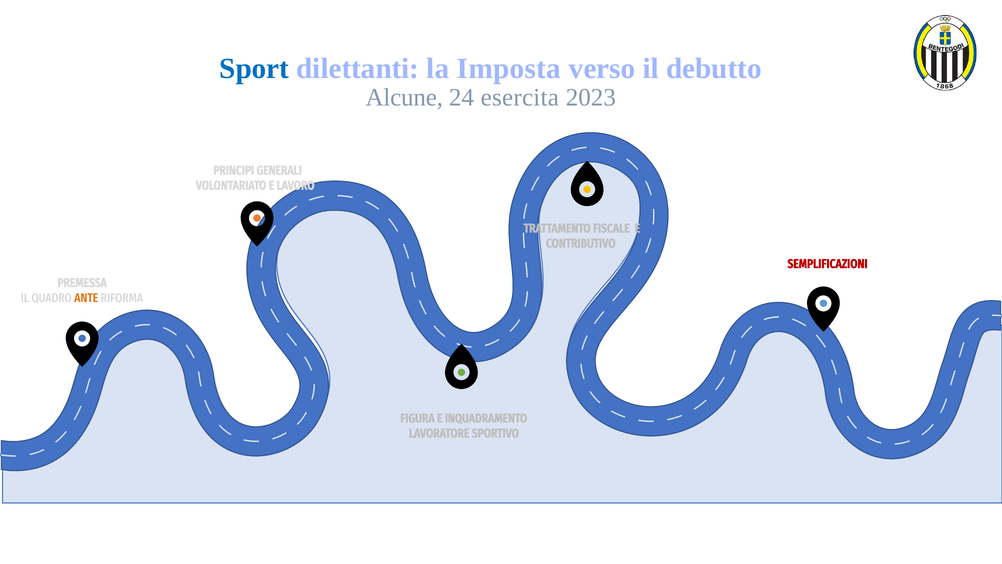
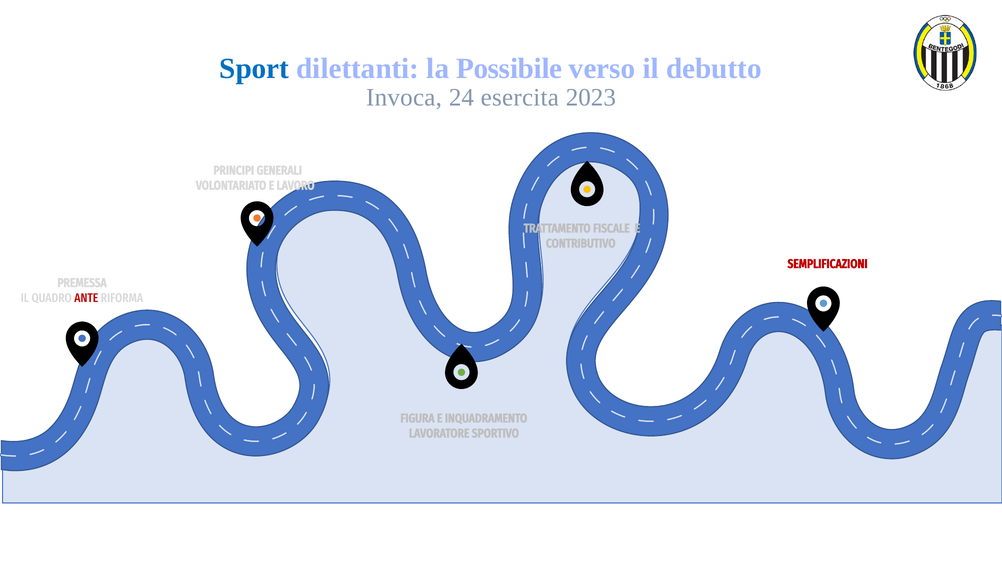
Imposta: Imposta -> Possibile
Alcune: Alcune -> Invoca
ANTE colour: orange -> red
